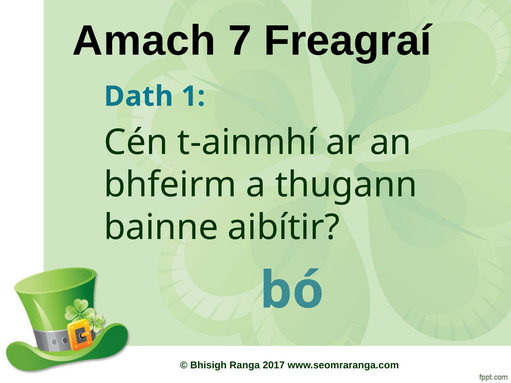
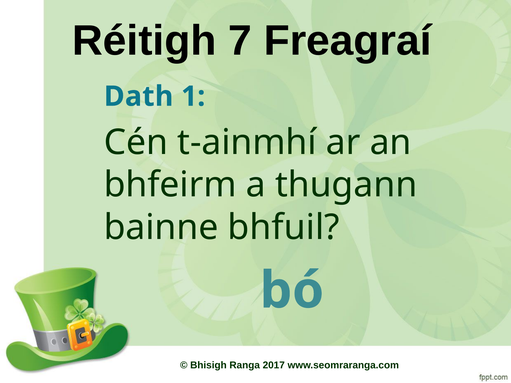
Amach: Amach -> Réitigh
aibítir: aibítir -> bhfuil
